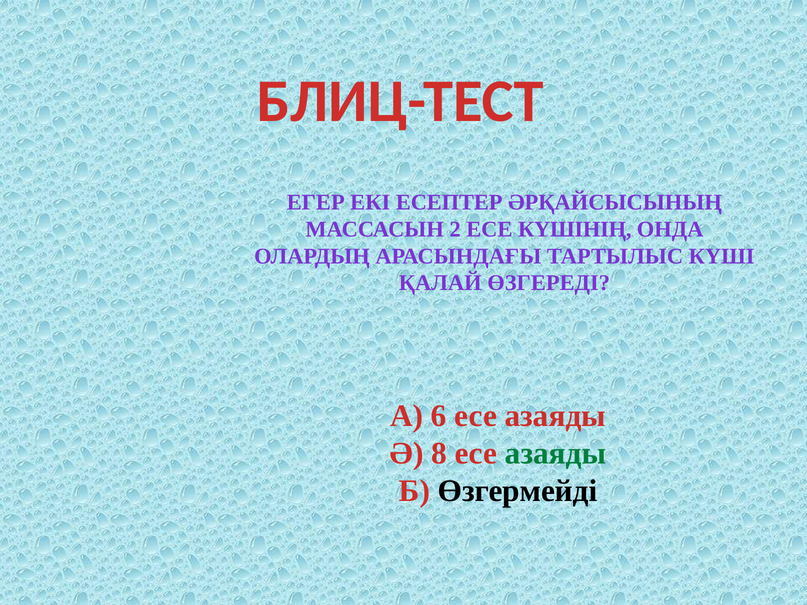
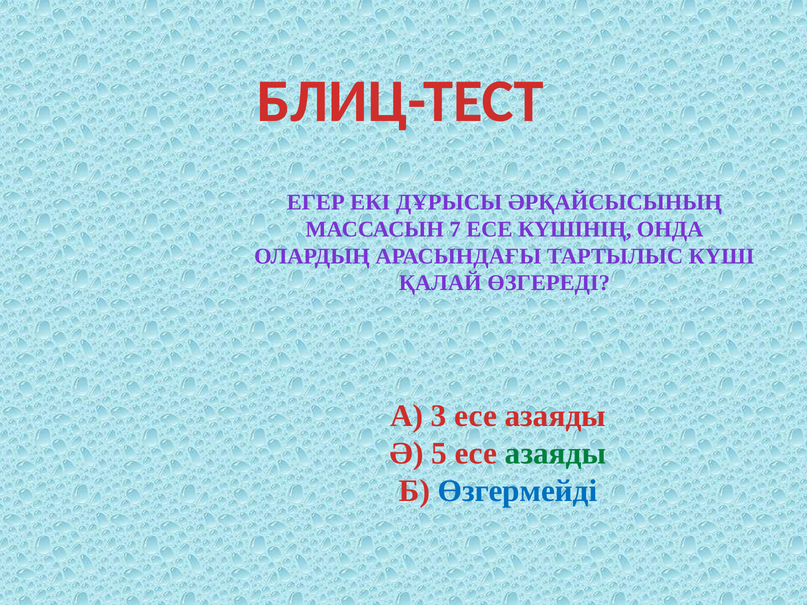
ЕСЕПТЕР: ЕСЕПТЕР -> ДҰРЫСЫ
2: 2 -> 7
6: 6 -> 3
8: 8 -> 5
Өзгермейді colour: black -> blue
